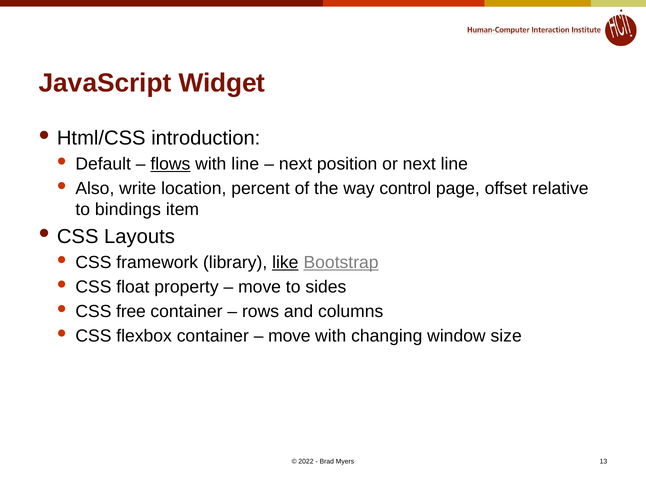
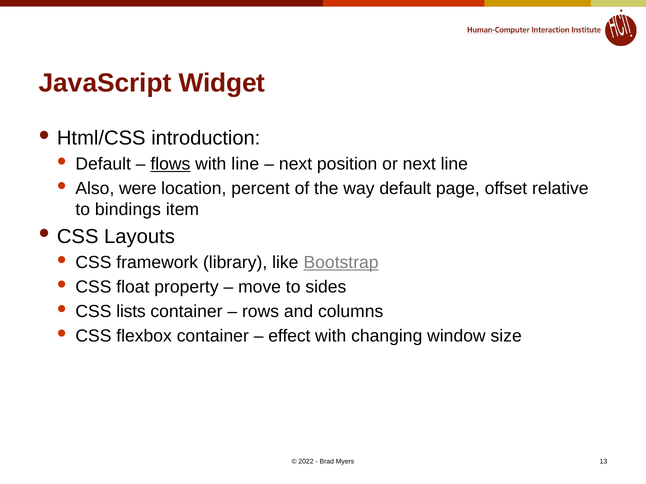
write: write -> were
way control: control -> default
like underline: present -> none
free: free -> lists
move at (289, 337): move -> effect
